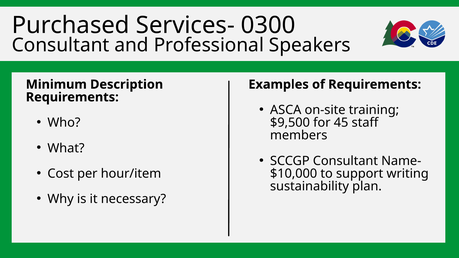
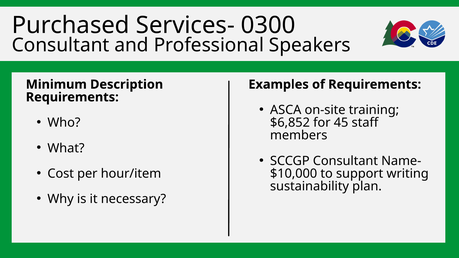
$9,500: $9,500 -> $6,852
